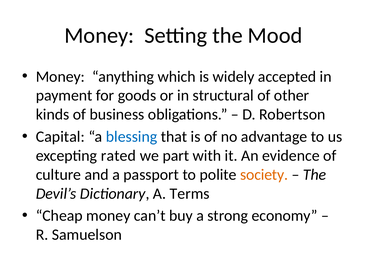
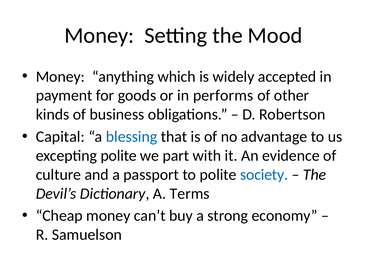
structural: structural -> performs
excepting rated: rated -> polite
society colour: orange -> blue
